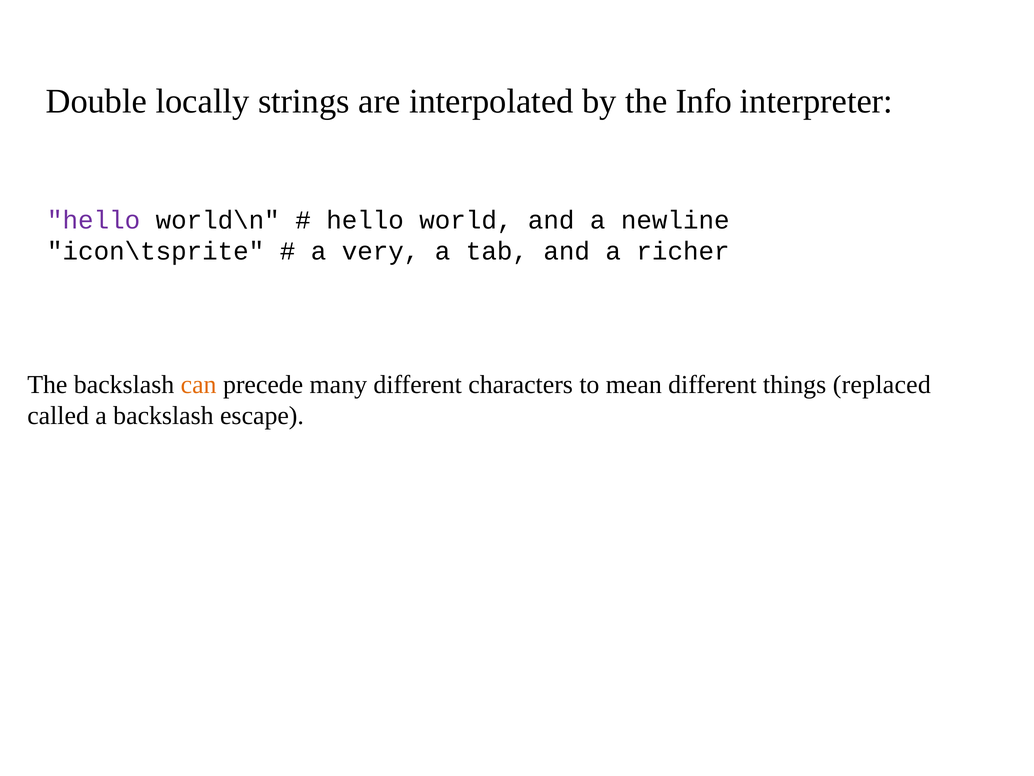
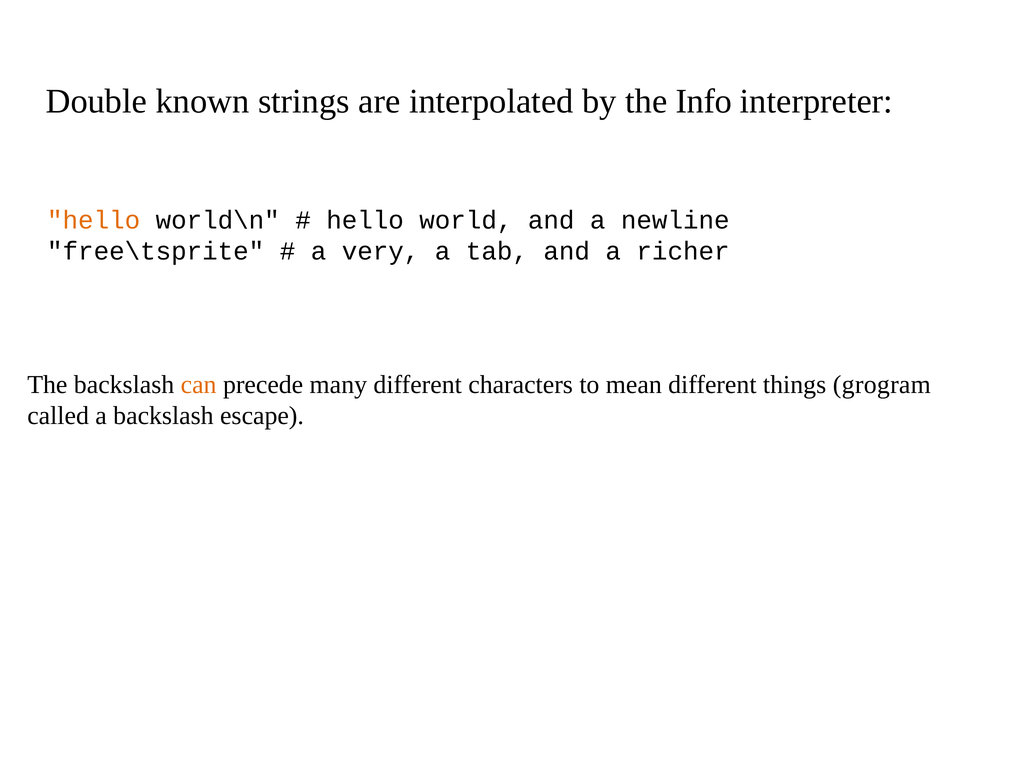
locally: locally -> known
hello at (94, 220) colour: purple -> orange
icon\tsprite: icon\tsprite -> free\tsprite
replaced: replaced -> grogram
